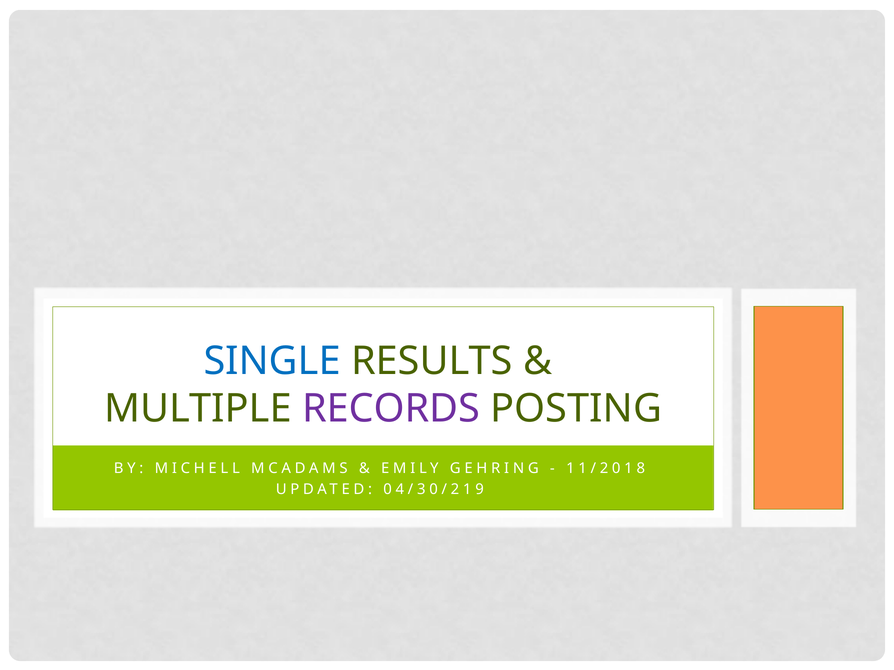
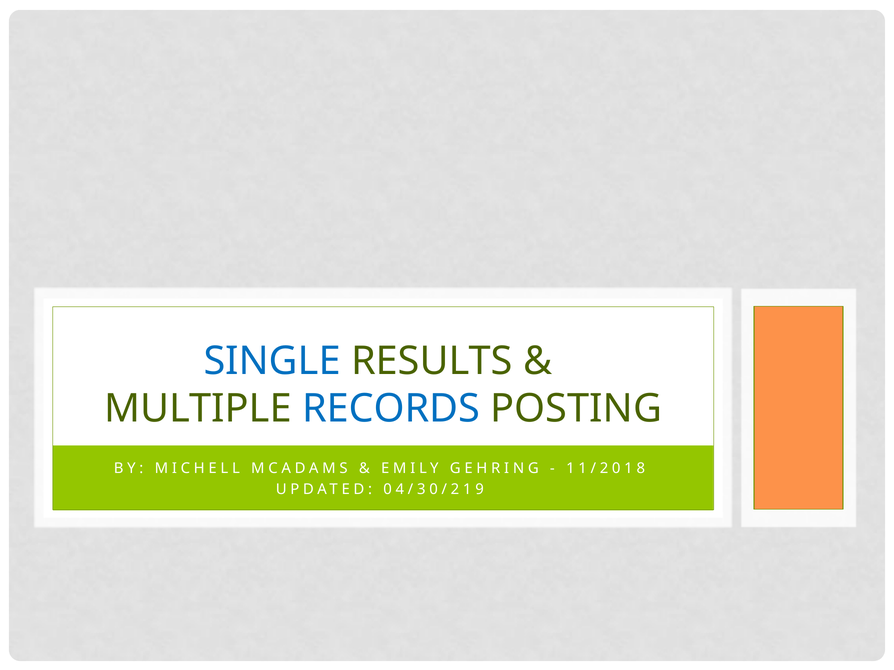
RECORDS colour: purple -> blue
